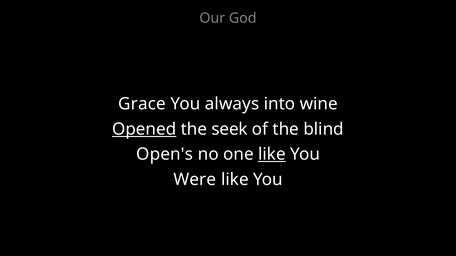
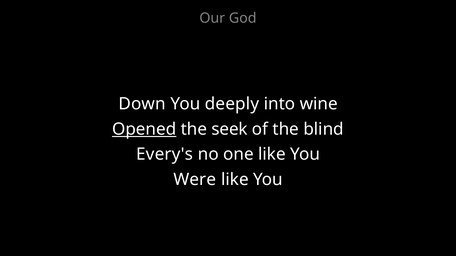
Grace: Grace -> Down
always: always -> deeply
Open's: Open's -> Every's
like at (272, 155) underline: present -> none
